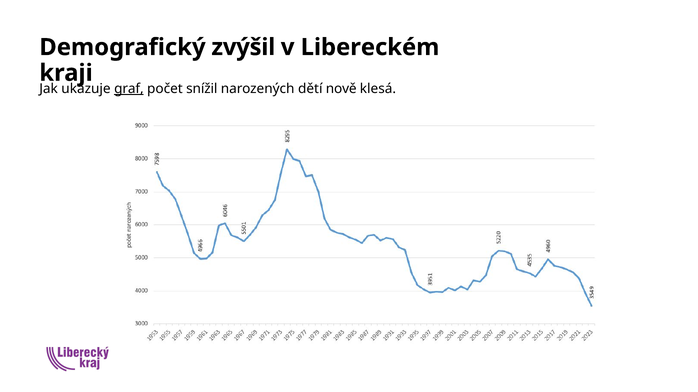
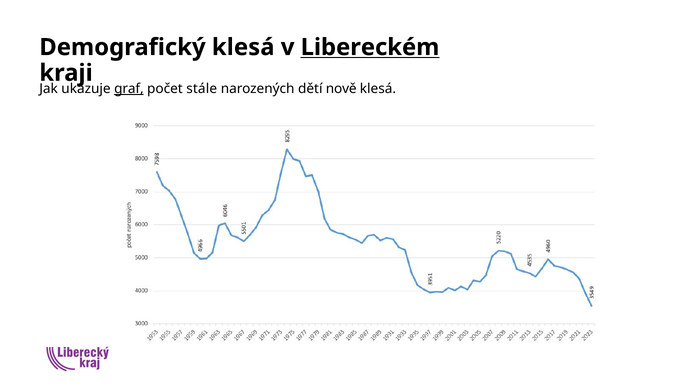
Demografický zvýšil: zvýšil -> klesá
Libereckém underline: none -> present
snížil: snížil -> stále
